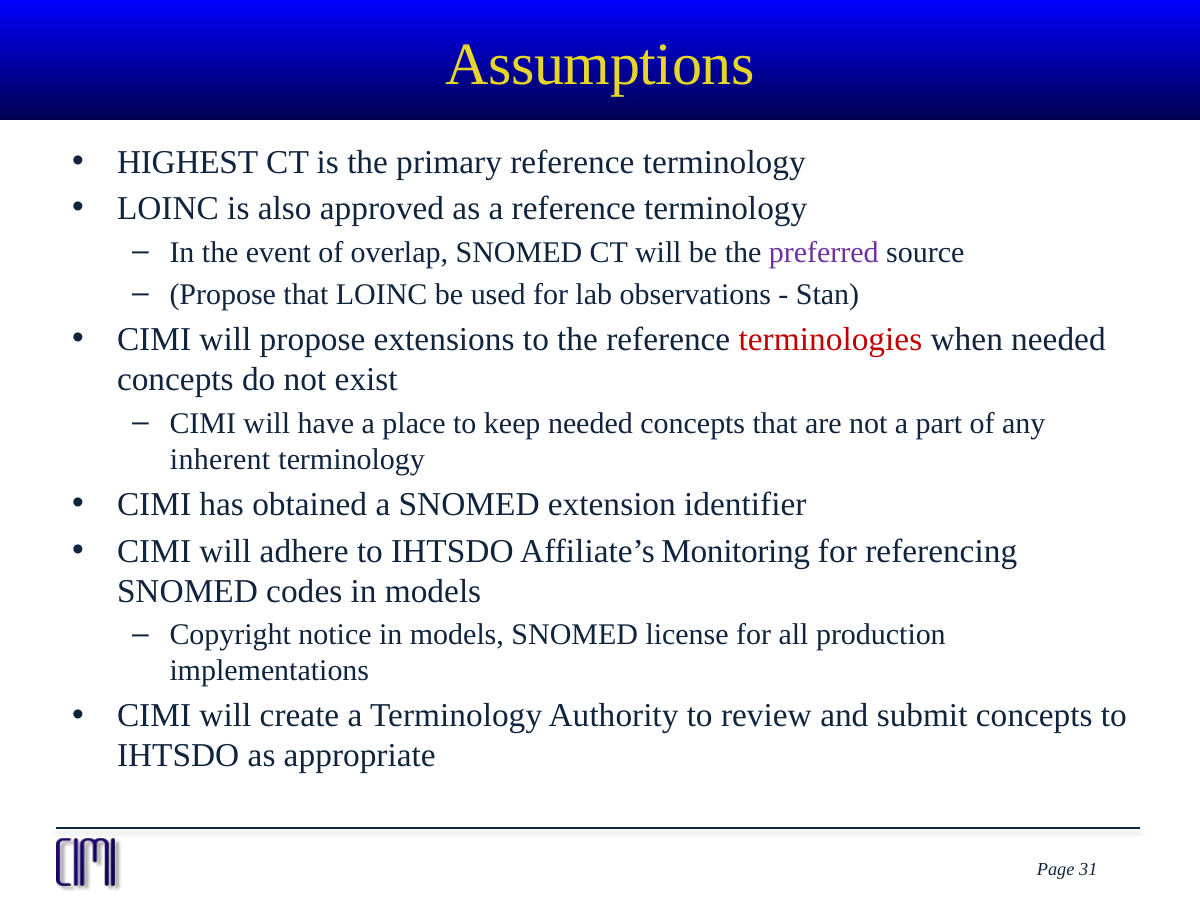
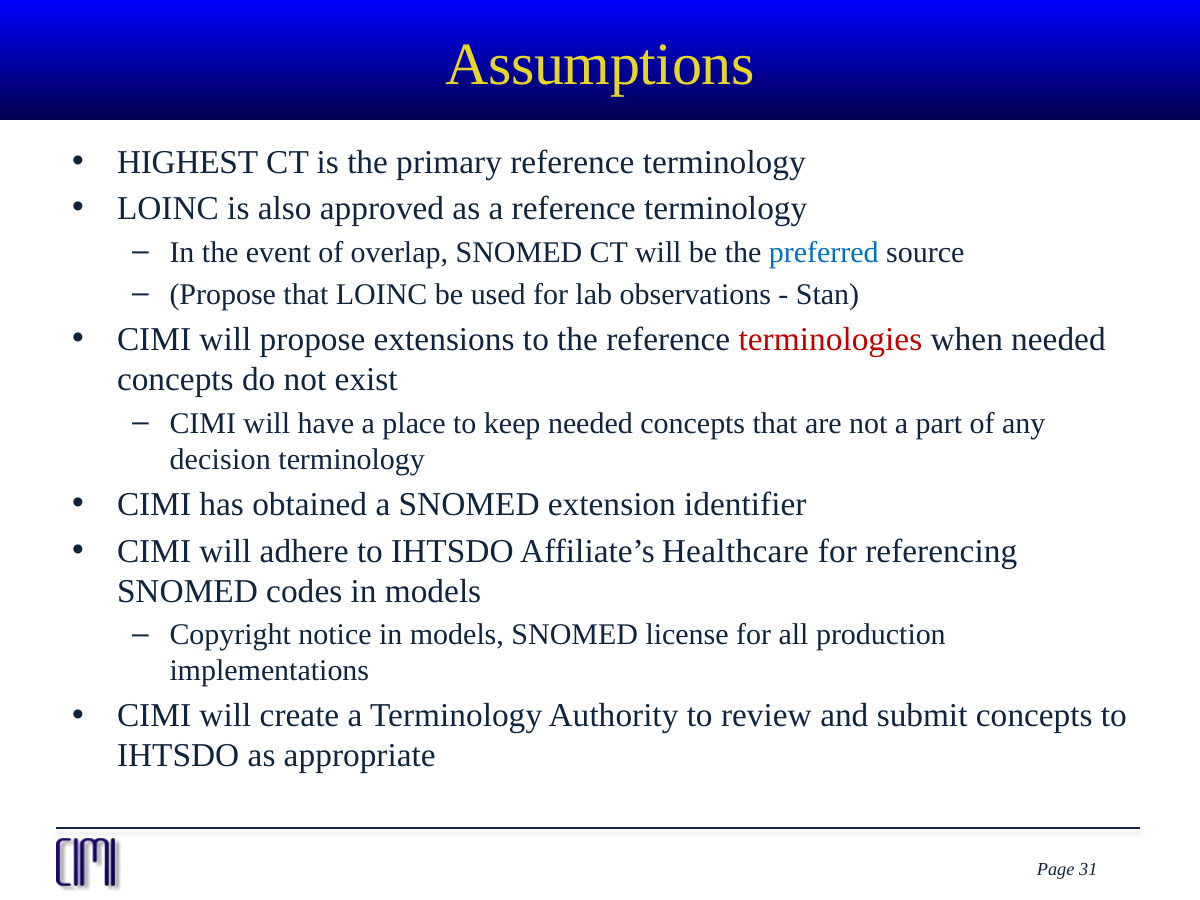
preferred colour: purple -> blue
inherent: inherent -> decision
Monitoring: Monitoring -> Healthcare
